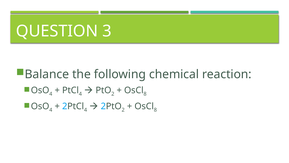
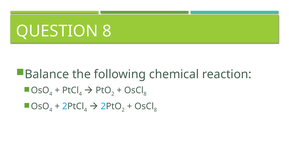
QUESTION 3: 3 -> 8
